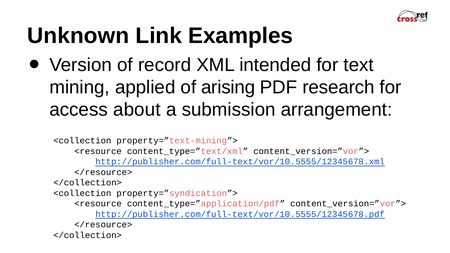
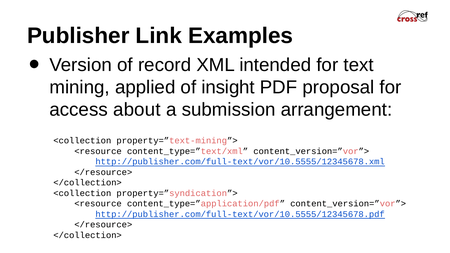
Unknown: Unknown -> Publisher
arising: arising -> insight
research: research -> proposal
